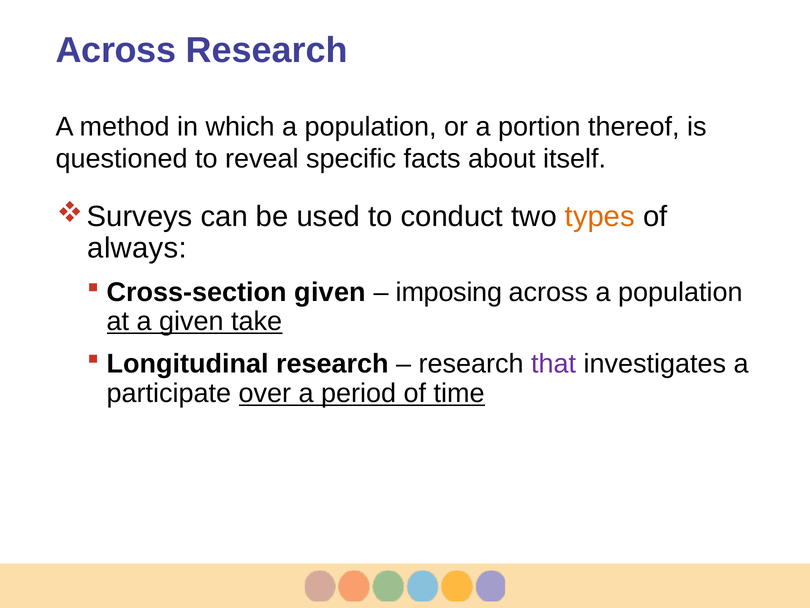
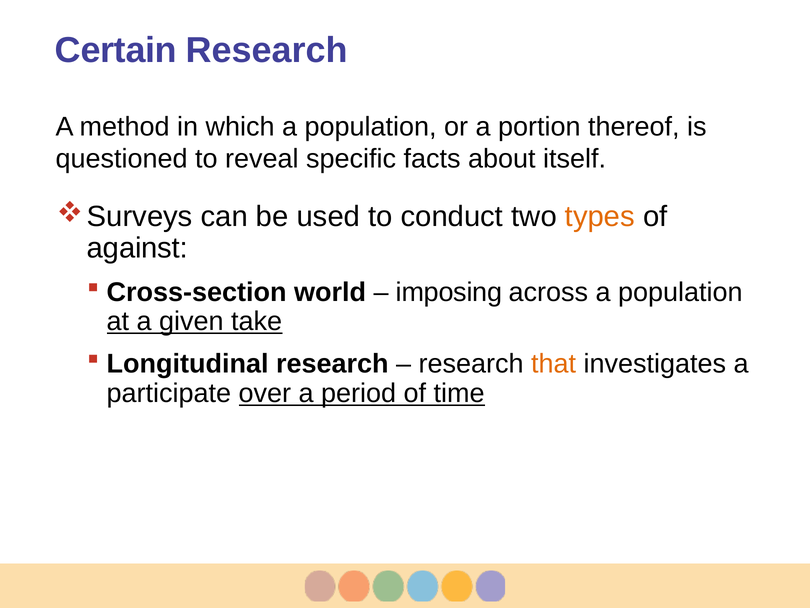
Across at (116, 50): Across -> Certain
always: always -> against
Cross-section given: given -> world
that colour: purple -> orange
